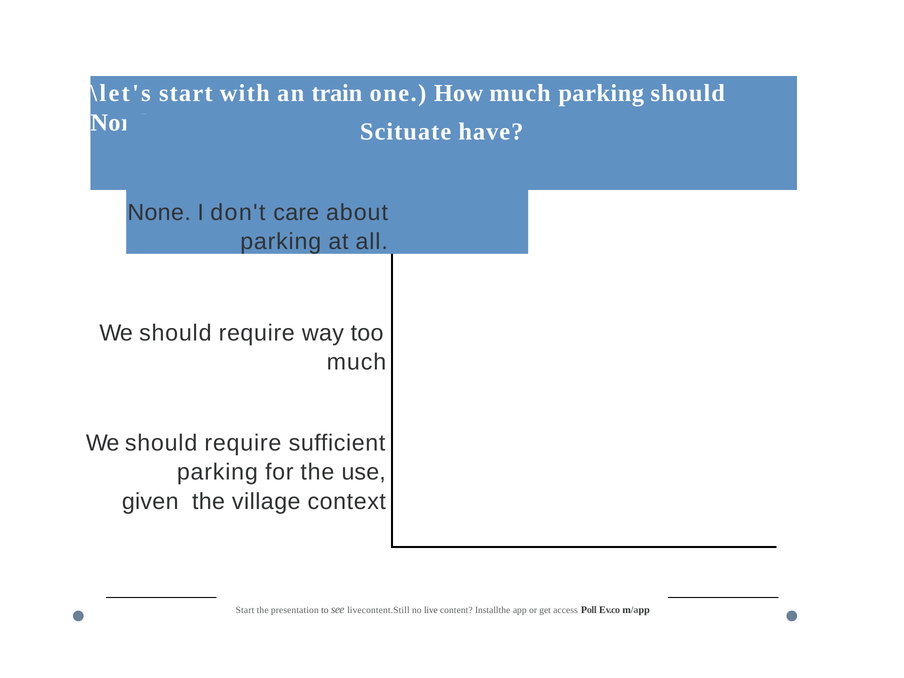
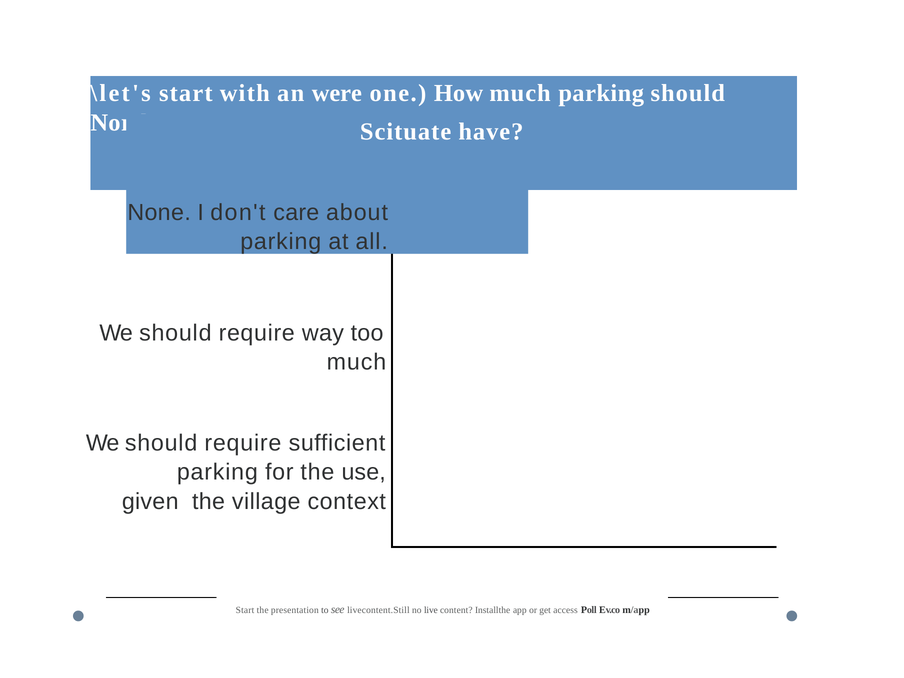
train: train -> were
